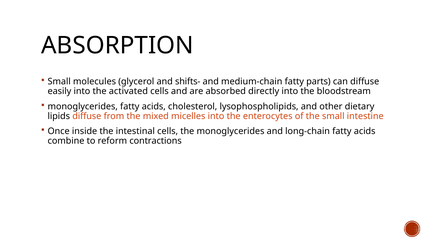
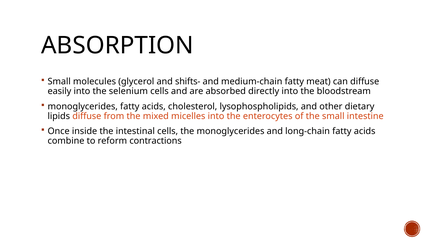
parts: parts -> meat
activated: activated -> selenium
